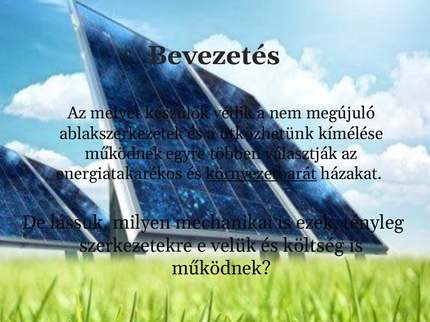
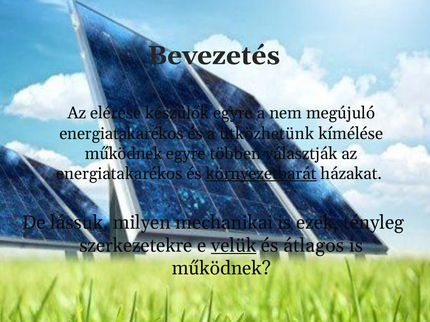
melyet: melyet -> elérése
készülők védik: védik -> egyre
ablakszerkezetek at (121, 134): ablakszerkezetek -> energiatakarékos
velük underline: none -> present
költség: költség -> átlagos
